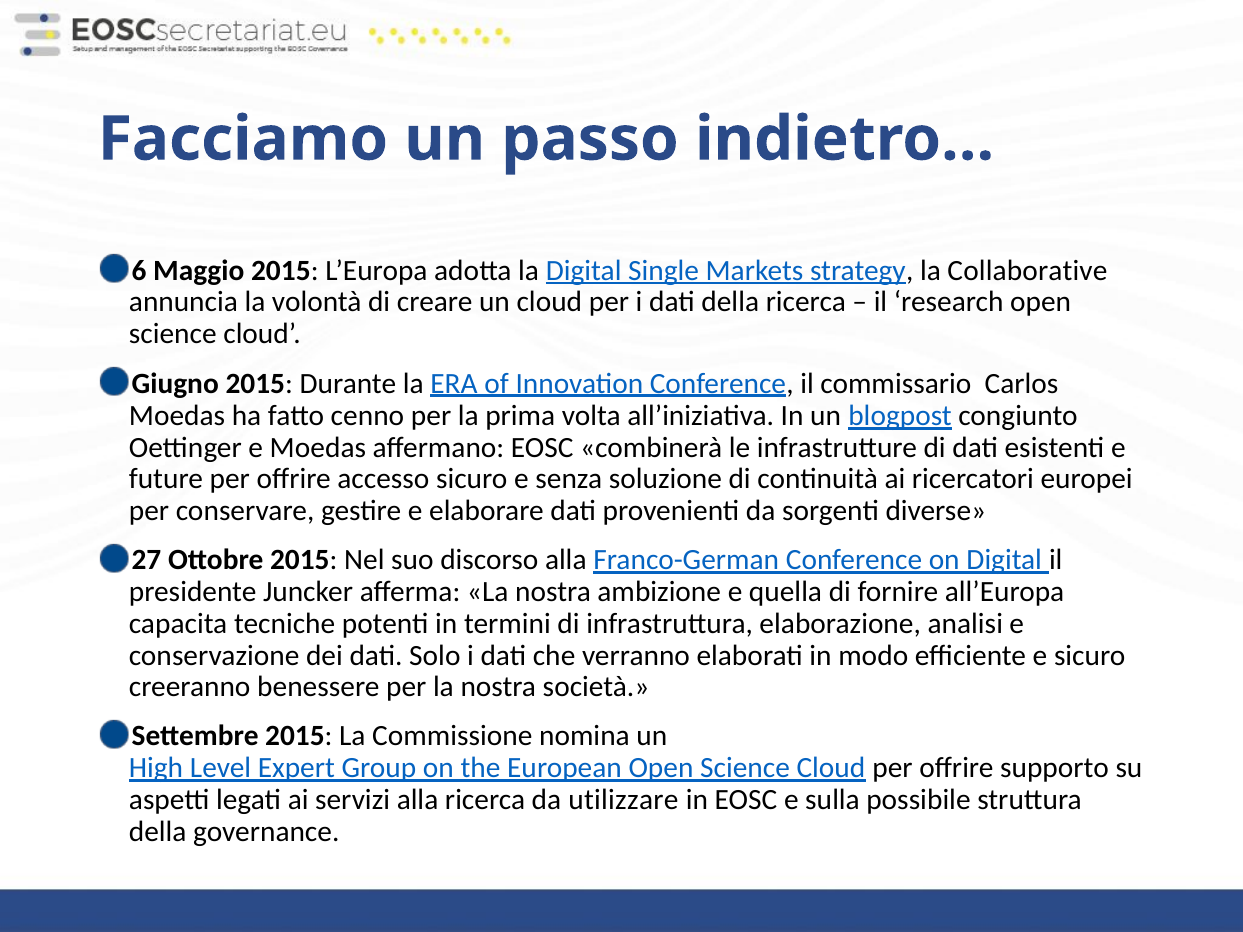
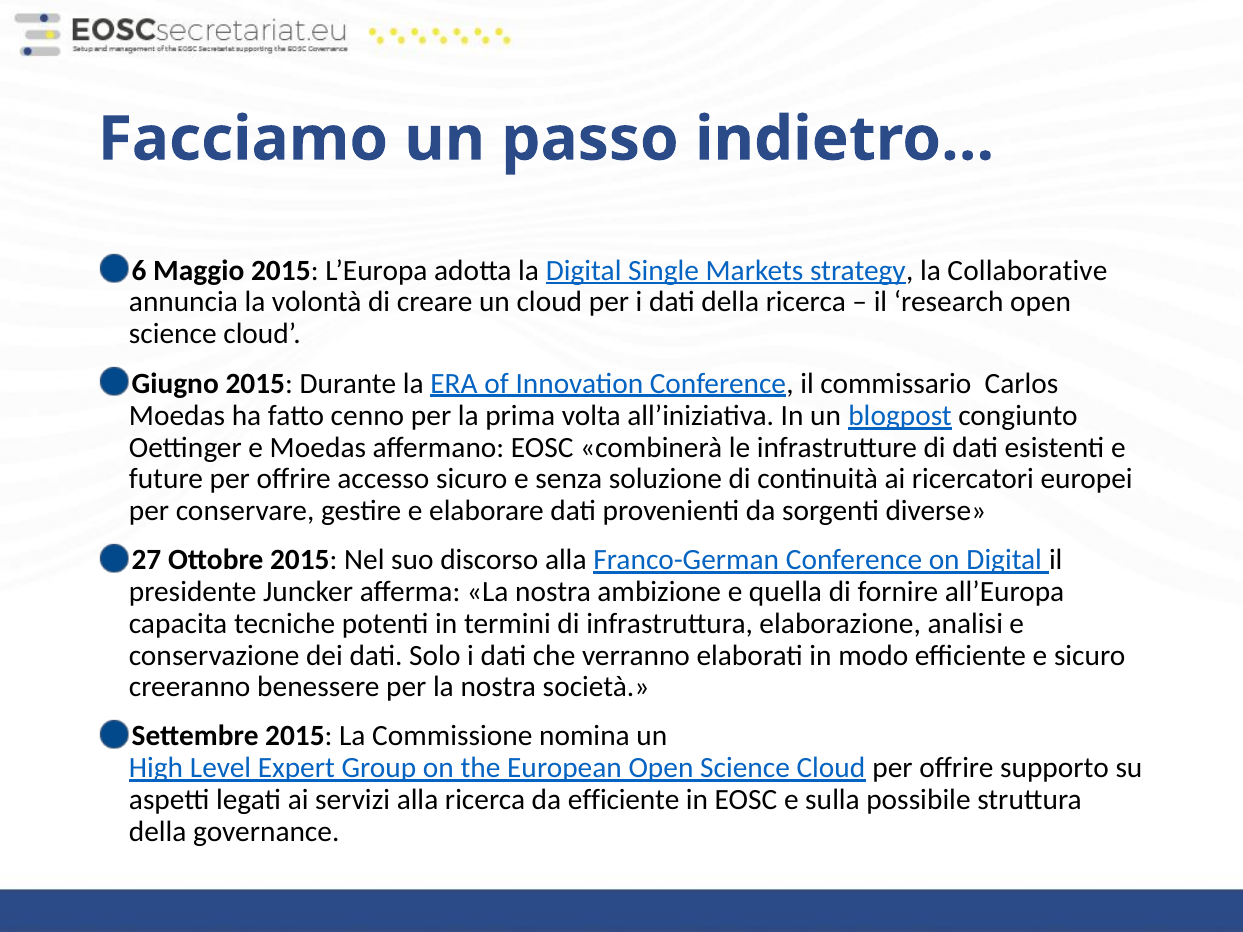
da utilizzare: utilizzare -> efficiente
